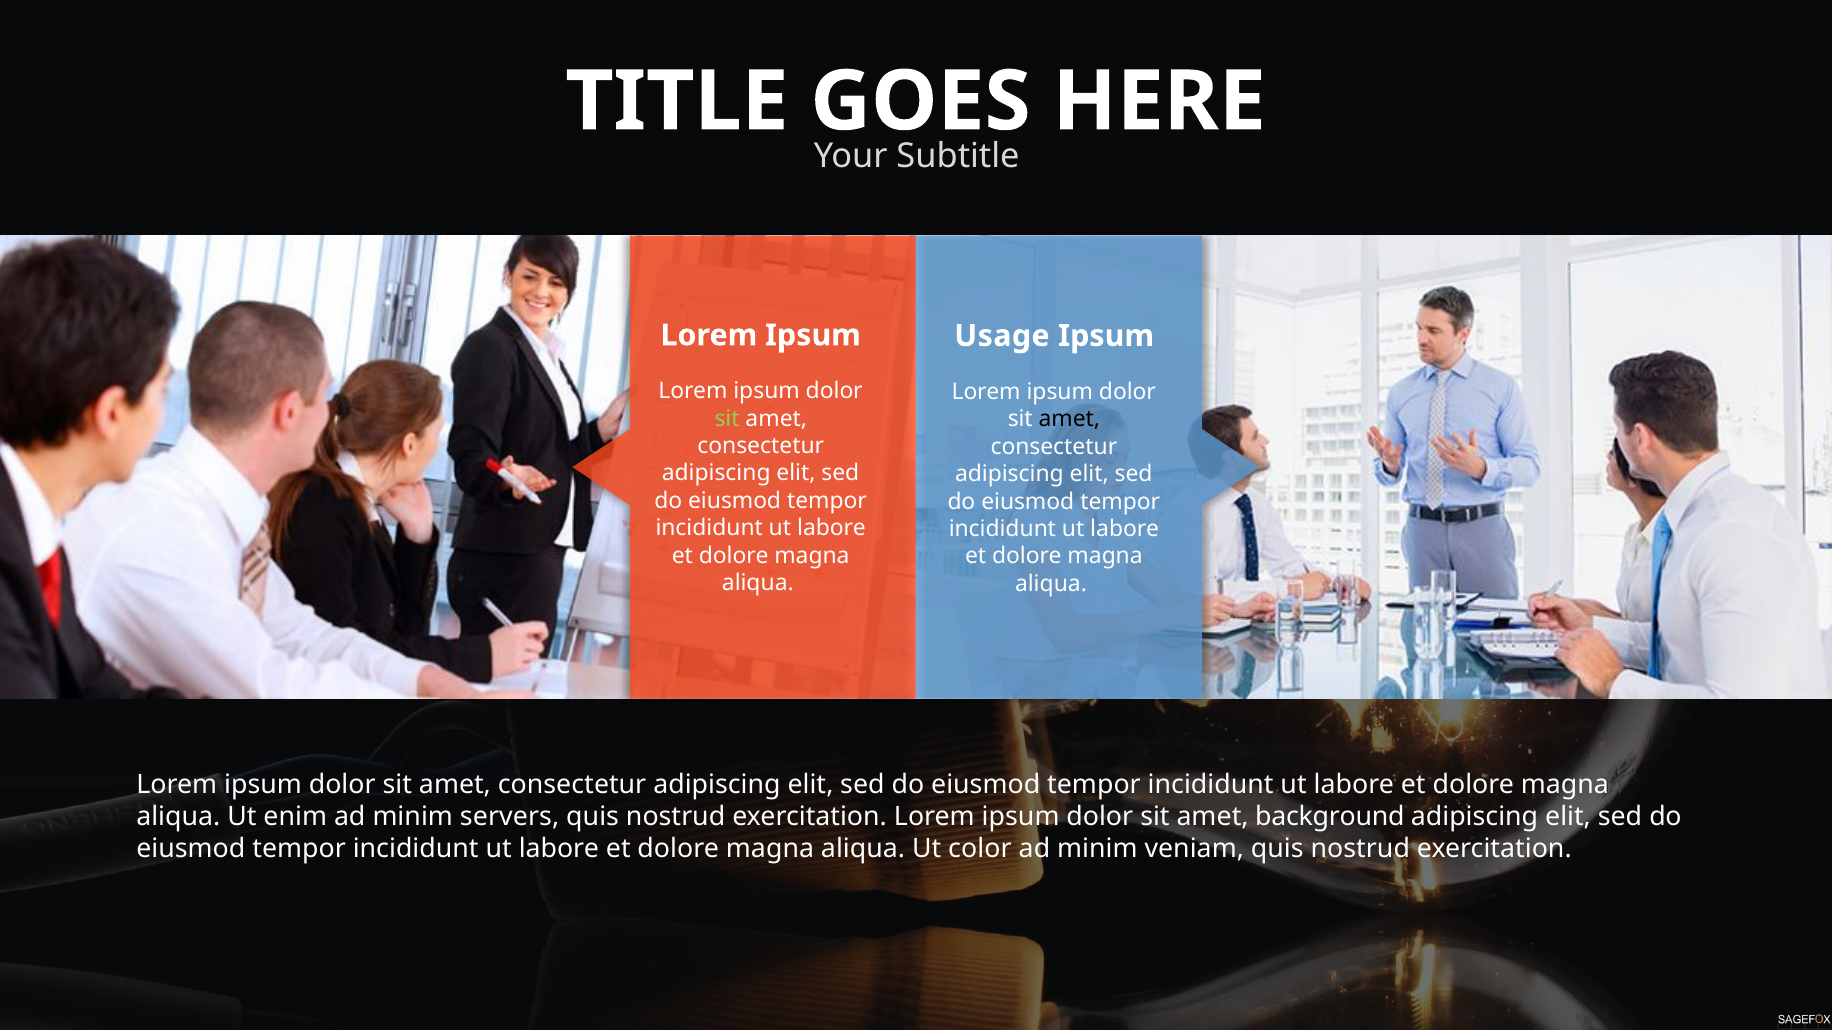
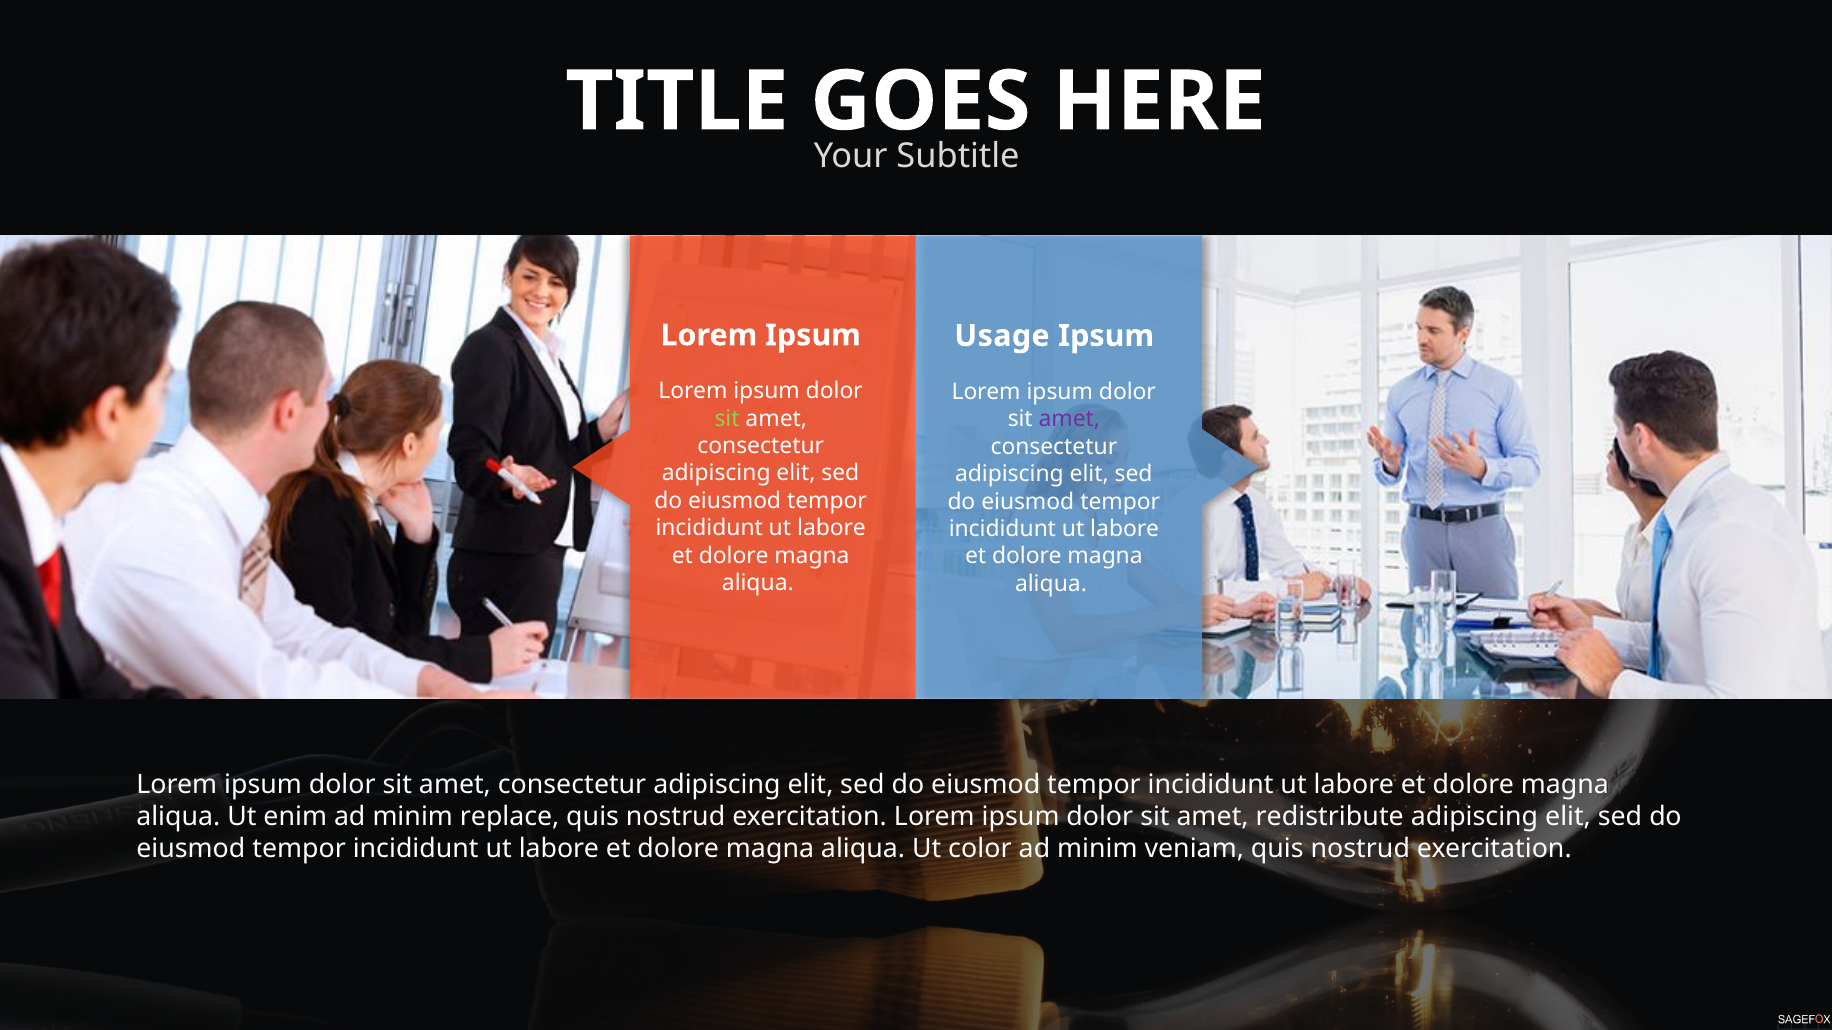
amet at (1069, 419) colour: black -> purple
servers: servers -> replace
background: background -> redistribute
